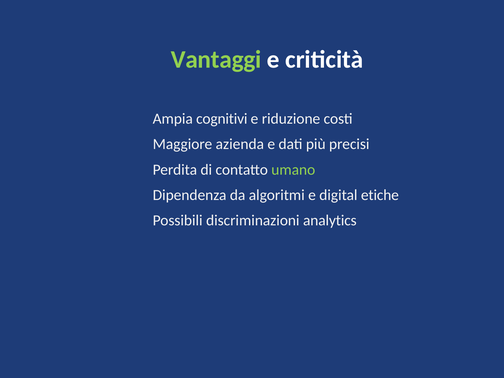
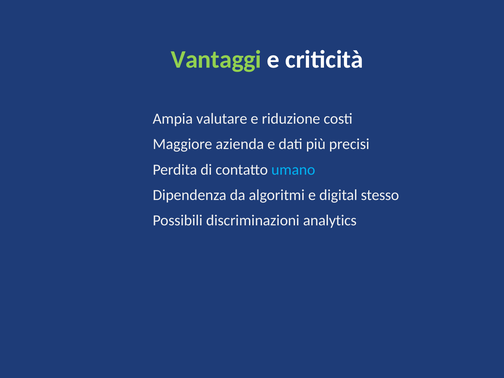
cognitivi: cognitivi -> valutare
umano colour: light green -> light blue
etiche: etiche -> stesso
